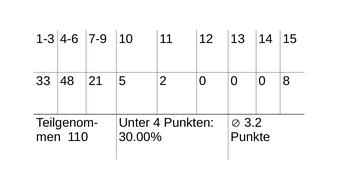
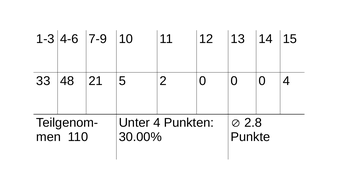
0 8: 8 -> 4
3.2: 3.2 -> 2.8
